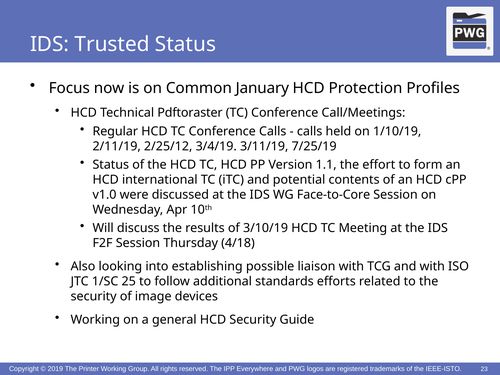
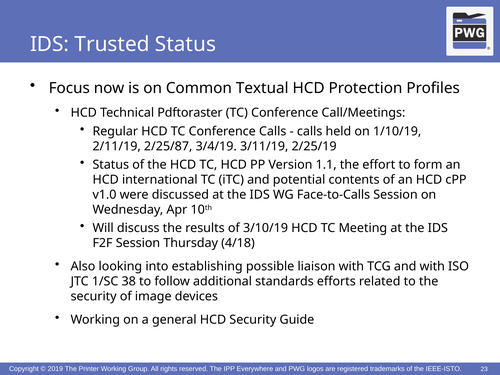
January: January -> Textual
2/25/12: 2/25/12 -> 2/25/87
7/25/19: 7/25/19 -> 2/25/19
Face-to-Core: Face-to-Core -> Face-to-Calls
25: 25 -> 38
